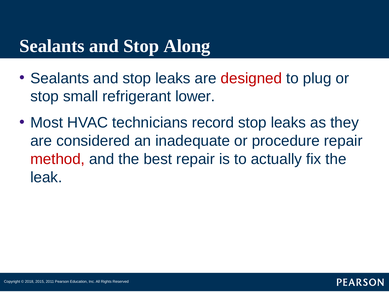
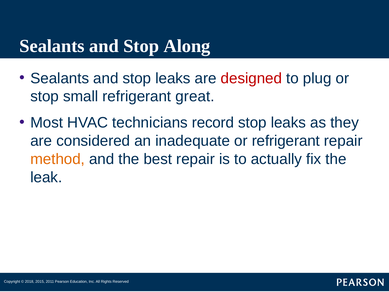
lower: lower -> great
or procedure: procedure -> refrigerant
method colour: red -> orange
